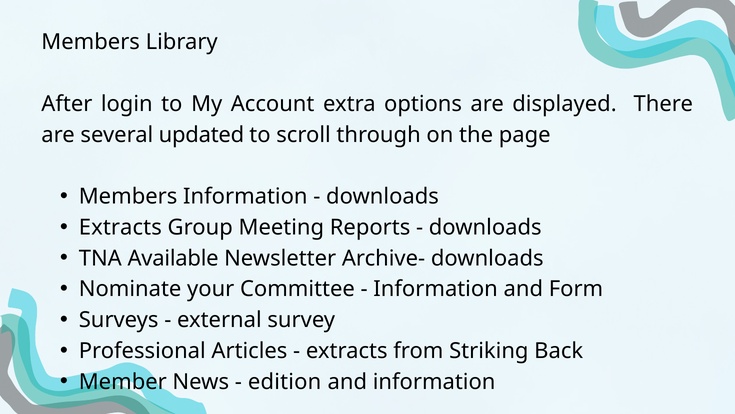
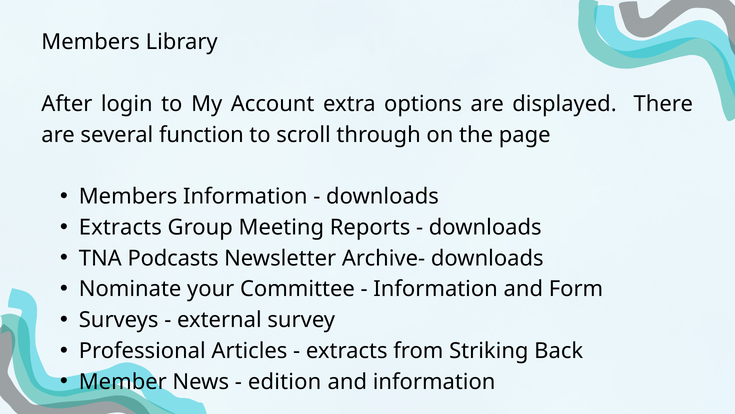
updated: updated -> function
Available: Available -> Podcasts
